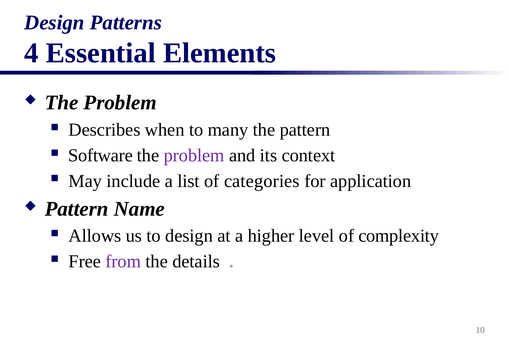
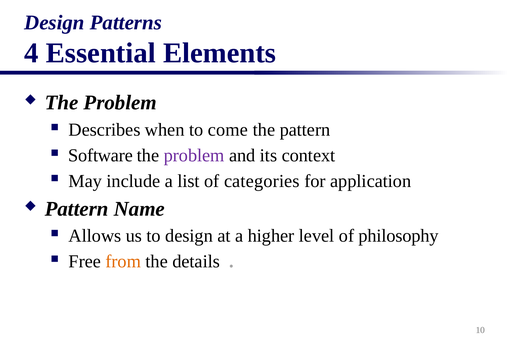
many: many -> come
complexity: complexity -> philosophy
from colour: purple -> orange
